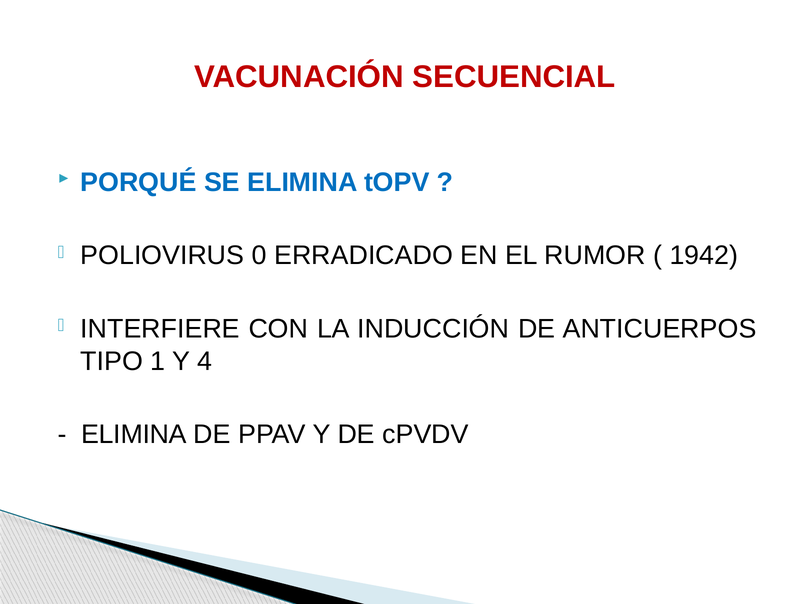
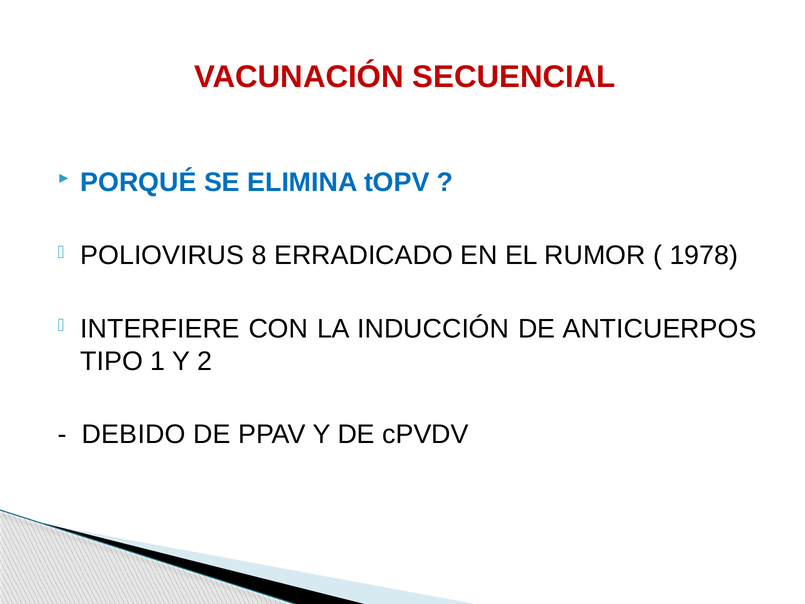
0: 0 -> 8
1942: 1942 -> 1978
4: 4 -> 2
ELIMINA at (134, 434): ELIMINA -> DEBIDO
